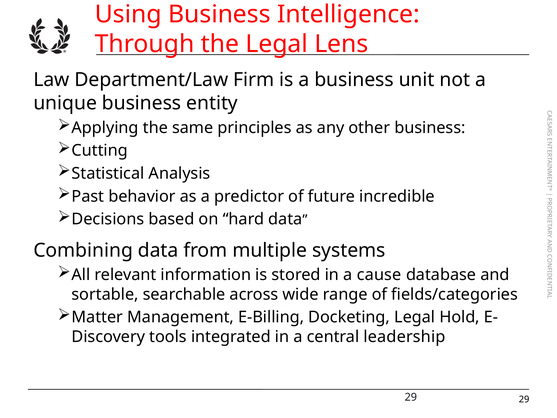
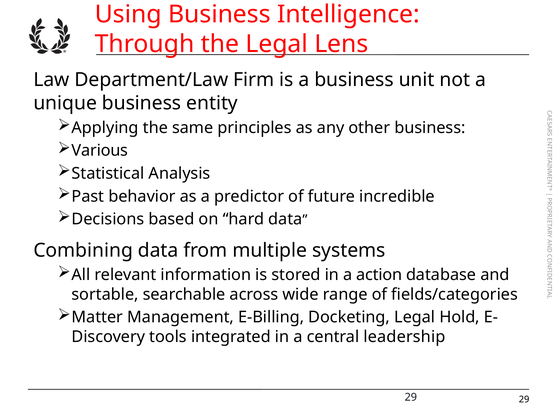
Cutting: Cutting -> Various
cause: cause -> action
